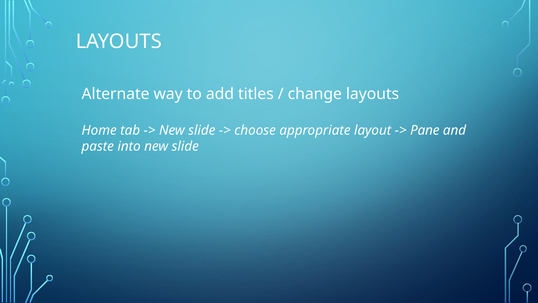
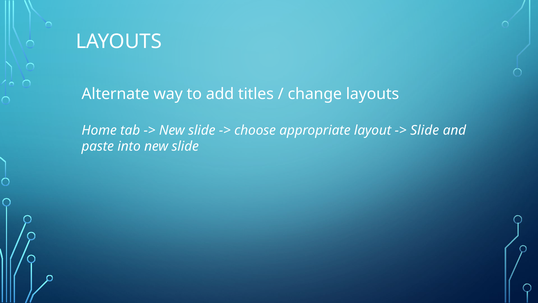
Pane at (425, 130): Pane -> Slide
